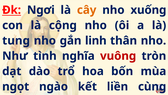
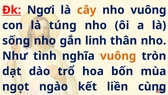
nho xuống: xuống -> vuông
cộng: cộng -> túng
tung: tung -> sống
vuông at (118, 56) colour: red -> orange
